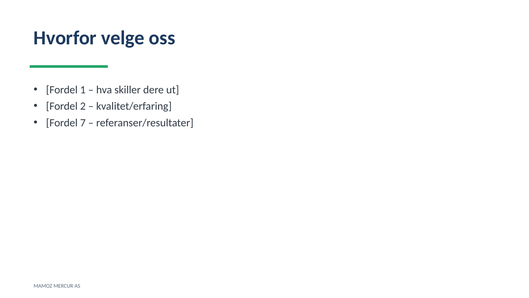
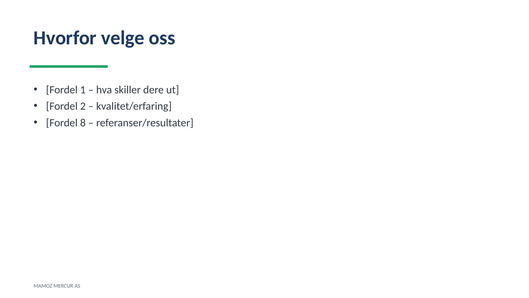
7: 7 -> 8
